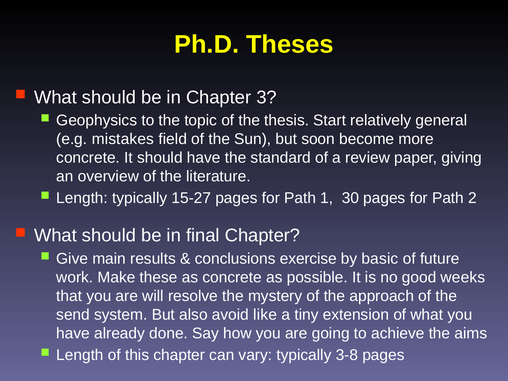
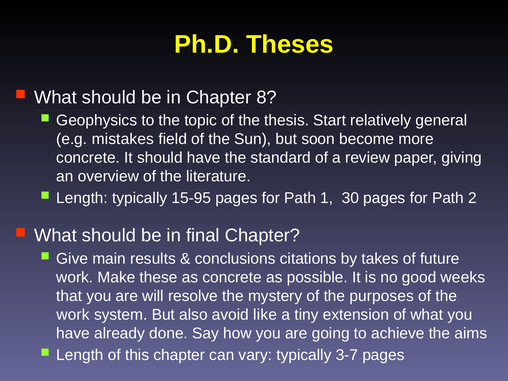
3: 3 -> 8
15-27: 15-27 -> 15-95
exercise: exercise -> citations
basic: basic -> takes
approach: approach -> purposes
send at (73, 315): send -> work
3-8: 3-8 -> 3-7
